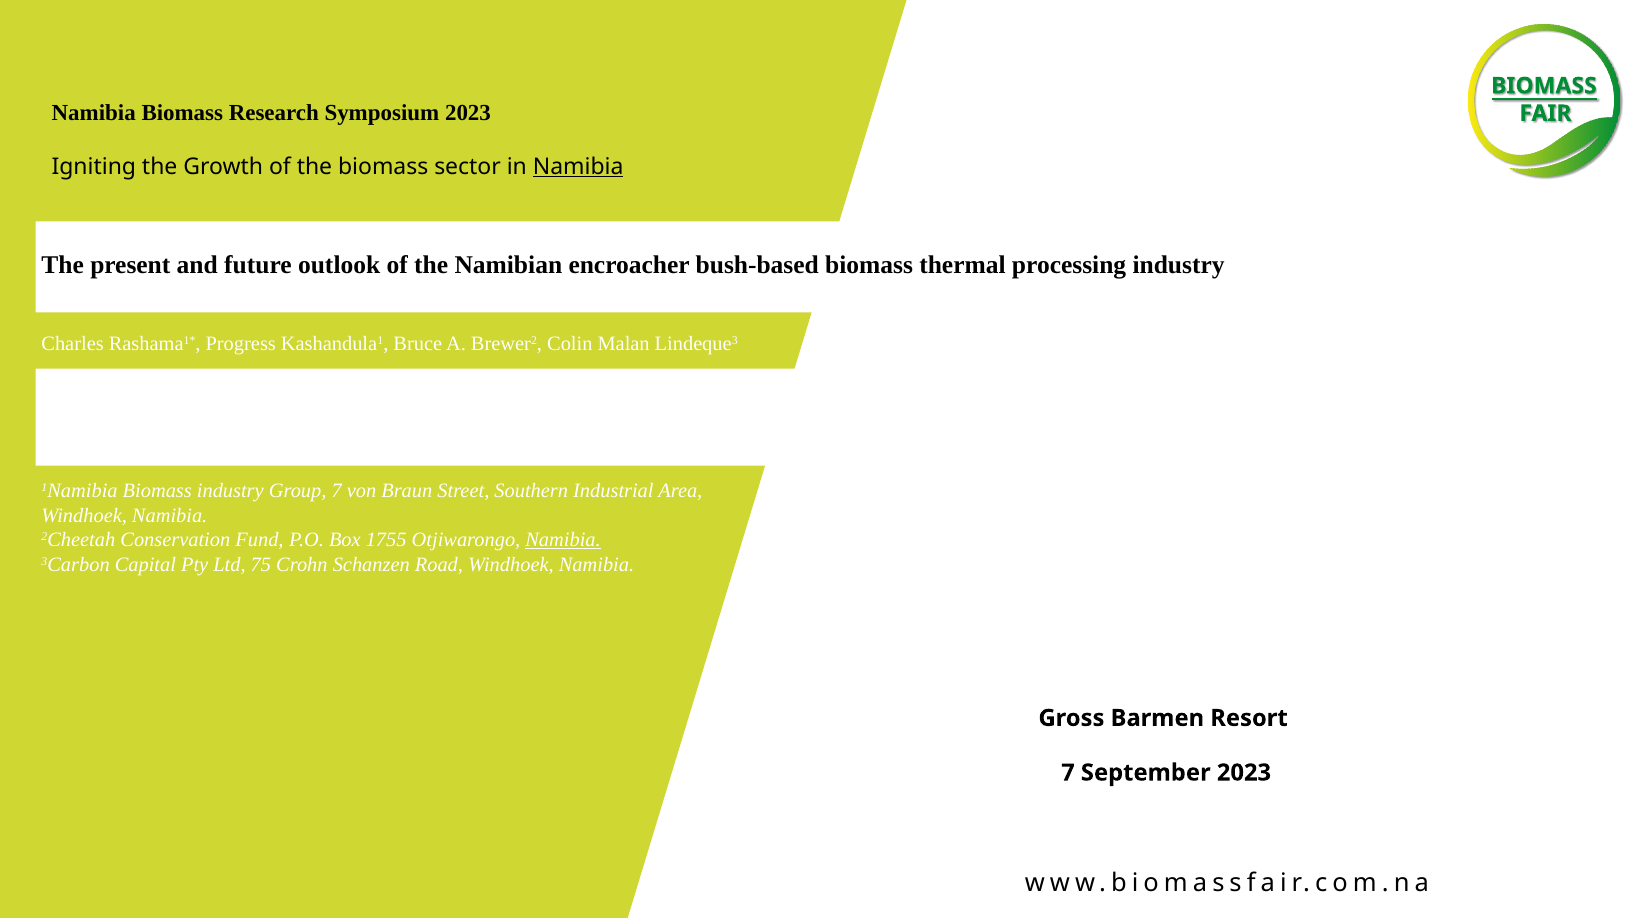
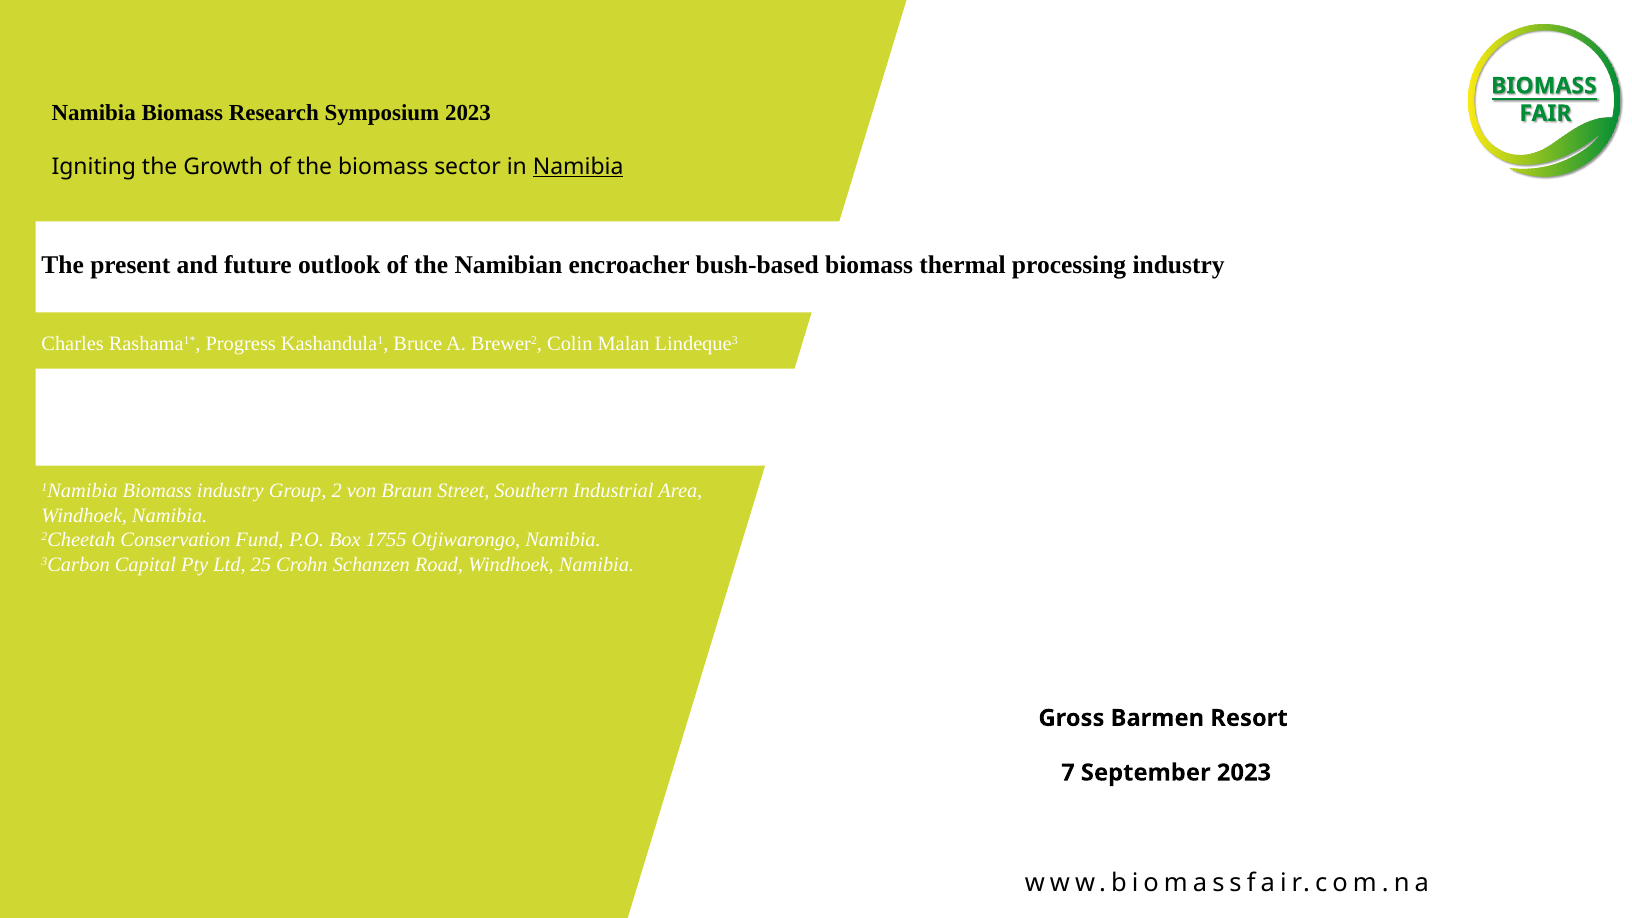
Group 7: 7 -> 2
Namibia at (563, 540) underline: present -> none
75: 75 -> 25
